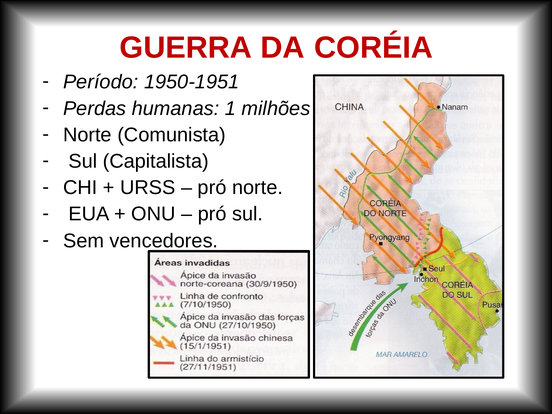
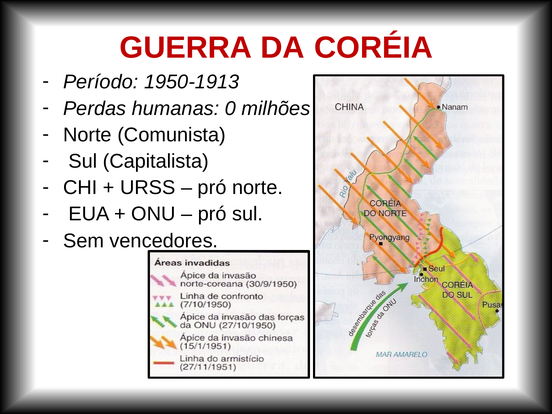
1950-1951: 1950-1951 -> 1950-1913
1: 1 -> 0
